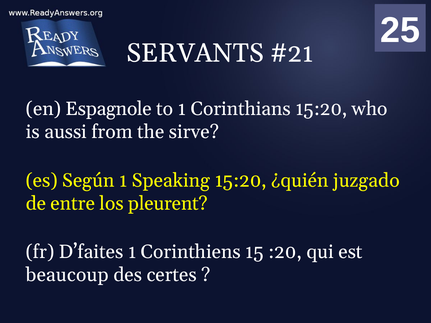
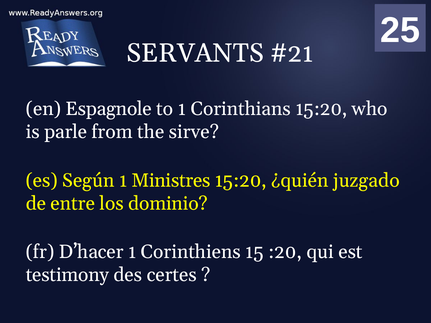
aussi: aussi -> parle
Speaking: Speaking -> Ministres
pleurent: pleurent -> dominio
D’faites: D’faites -> D’hacer
beaucoup: beaucoup -> testimony
